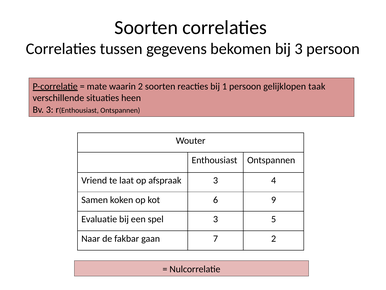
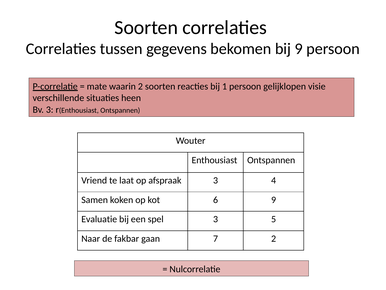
bij 3: 3 -> 9
taak: taak -> visie
